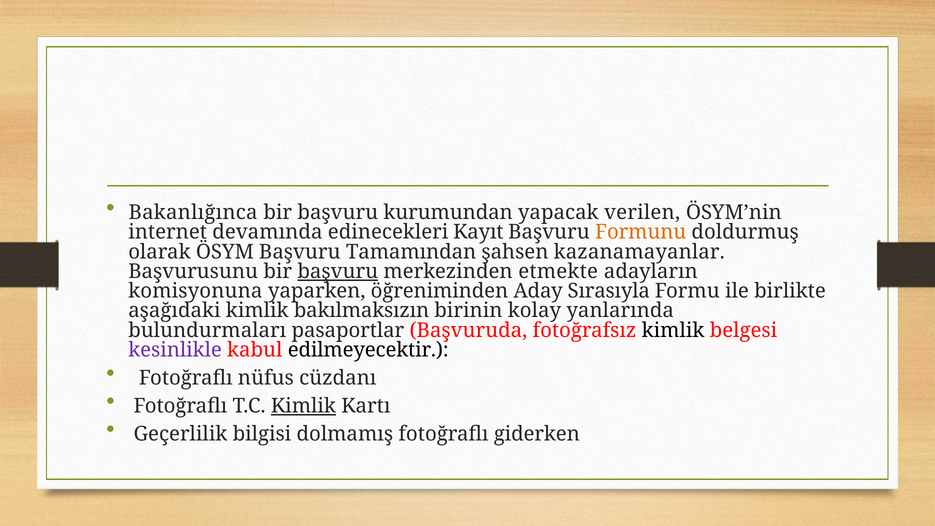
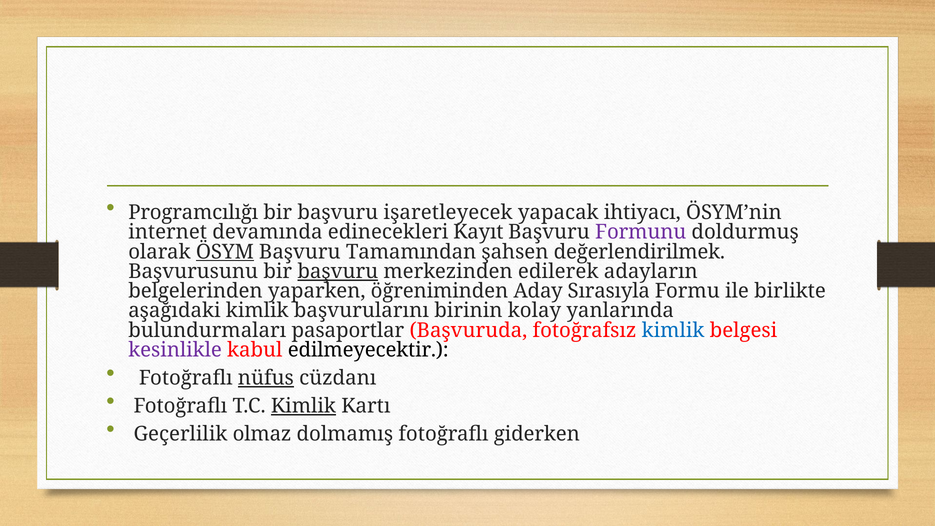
Bakanlığınca: Bakanlığınca -> Programcılığı
kurumundan: kurumundan -> işaretleyecek
verilen: verilen -> ihtiyacı
Formunu colour: orange -> purple
ÖSYM underline: none -> present
kazanamayanlar: kazanamayanlar -> değerlendirilmek
etmekte: etmekte -> edilerek
komisyonuna: komisyonuna -> belgelerinden
bakılmaksızın: bakılmaksızın -> başvurularını
kimlik at (673, 330) colour: black -> blue
nüfus underline: none -> present
bilgisi: bilgisi -> olmaz
